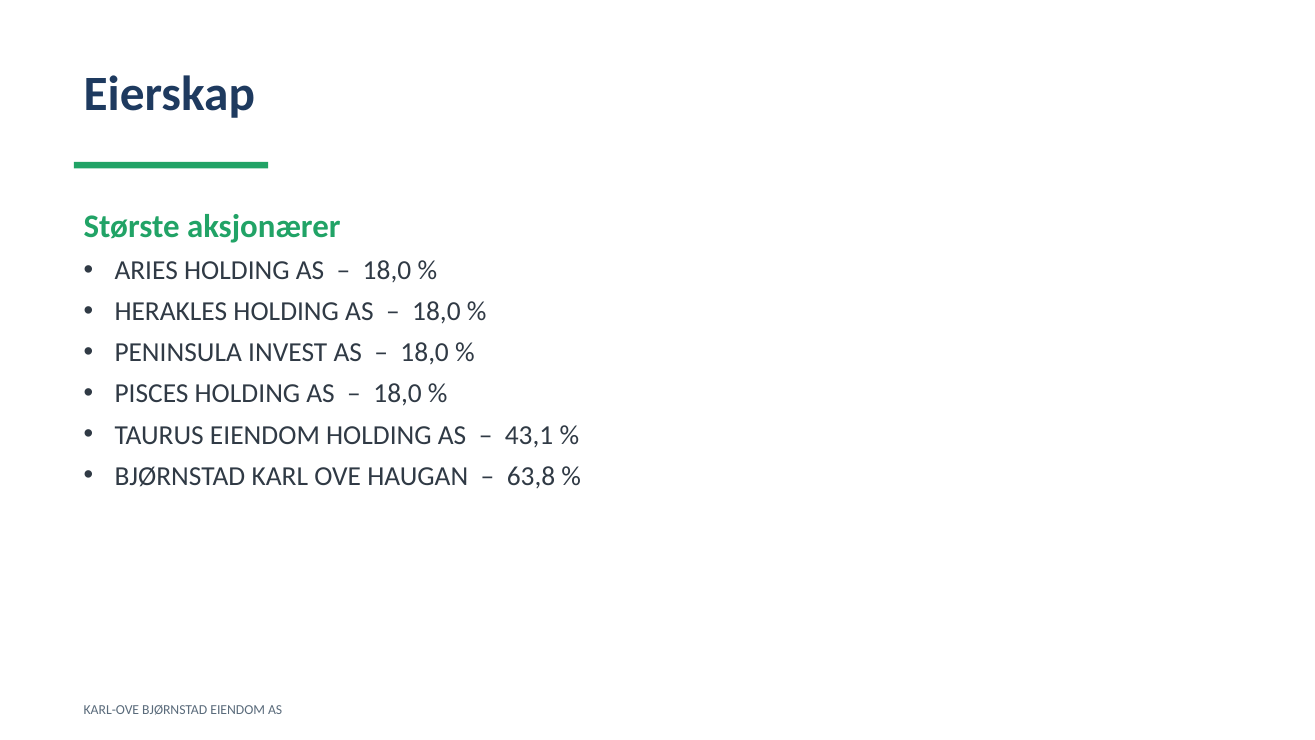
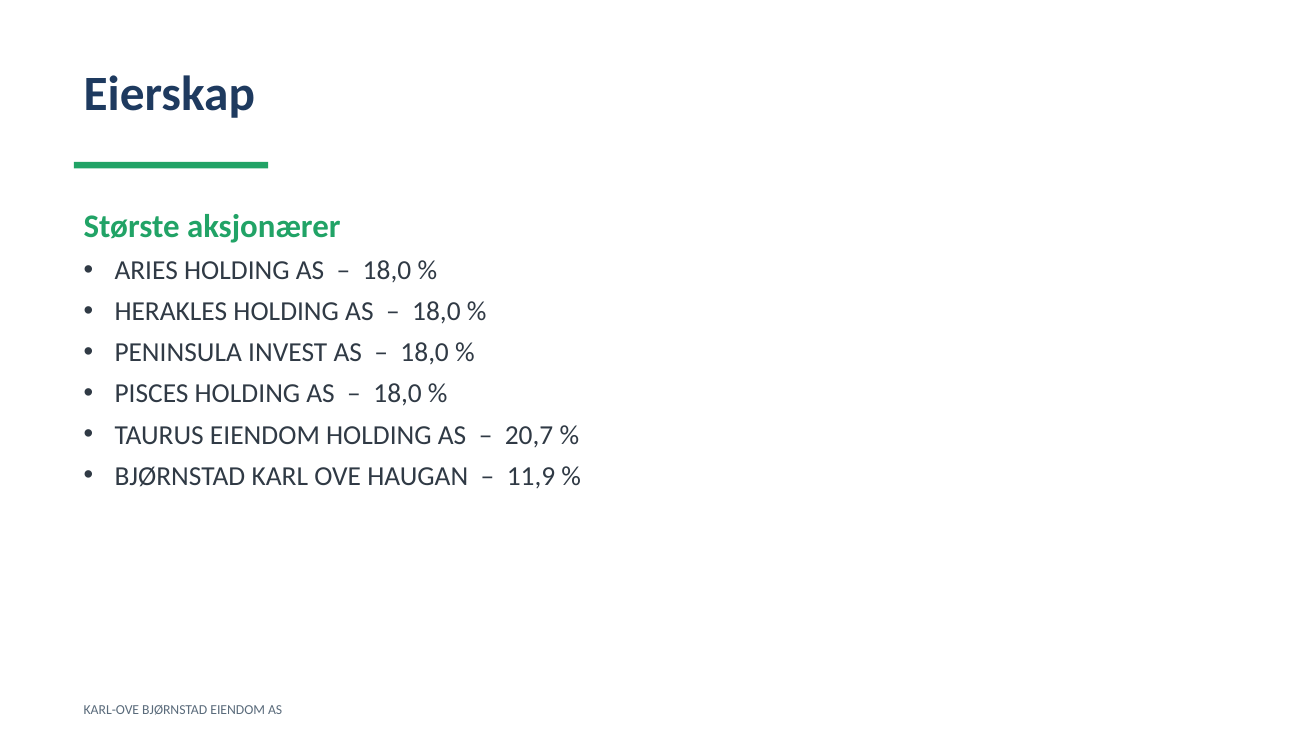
43,1: 43,1 -> 20,7
63,8: 63,8 -> 11,9
